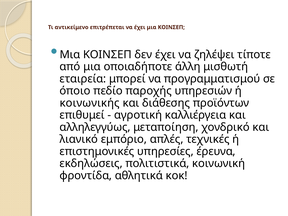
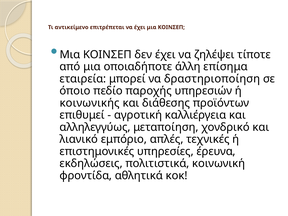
μισθωτή: μισθωτή -> επίσημα
προγραμματισμού: προγραμματισμού -> δραστηριοποίηση
